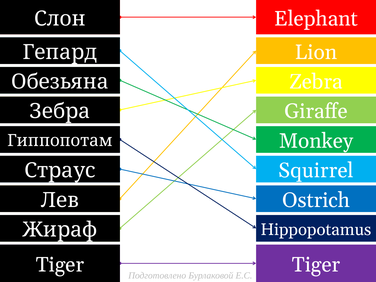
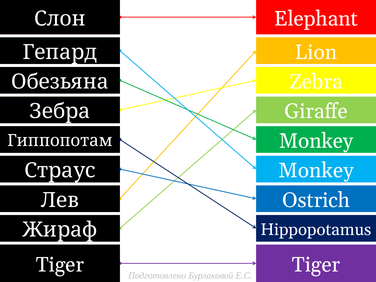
Squirrel at (316, 171): Squirrel -> Monkey
